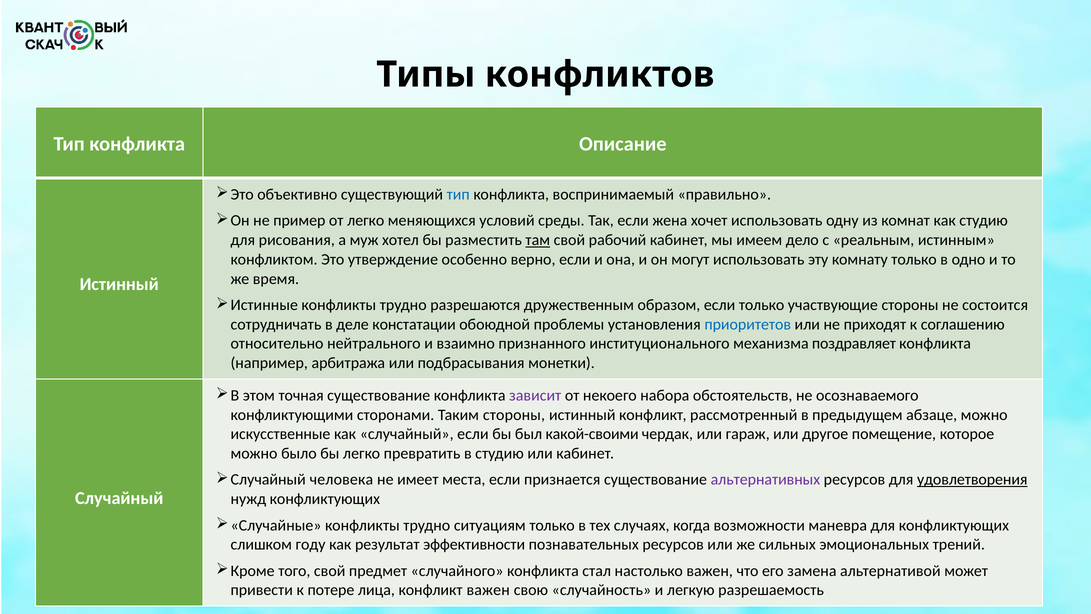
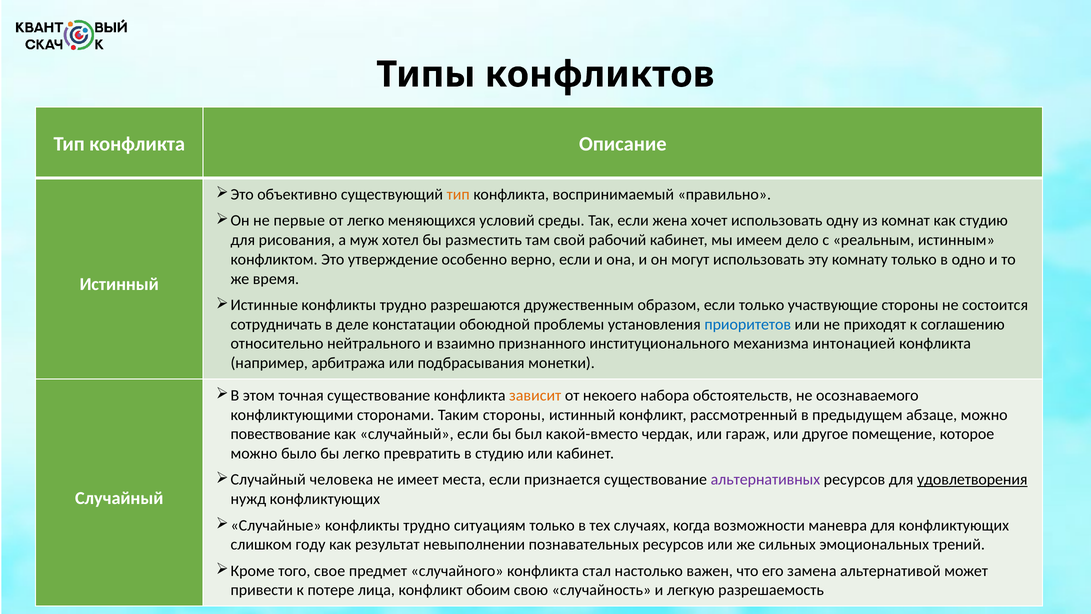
тип at (458, 194) colour: blue -> orange
пример: пример -> первые
там underline: present -> none
поздравляет: поздравляет -> интонацией
зависит colour: purple -> orange
искусственные: искусственные -> повествование
какой-своими: какой-своими -> какой-вместо
эффективности: эффективности -> невыполнении
того свой: свой -> свое
конфликт важен: важен -> обоим
